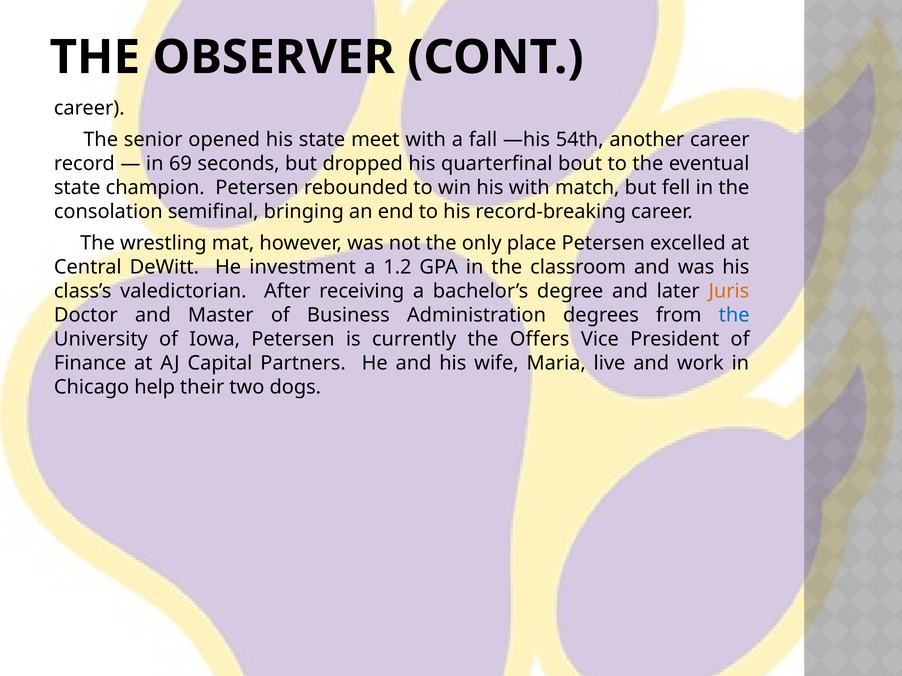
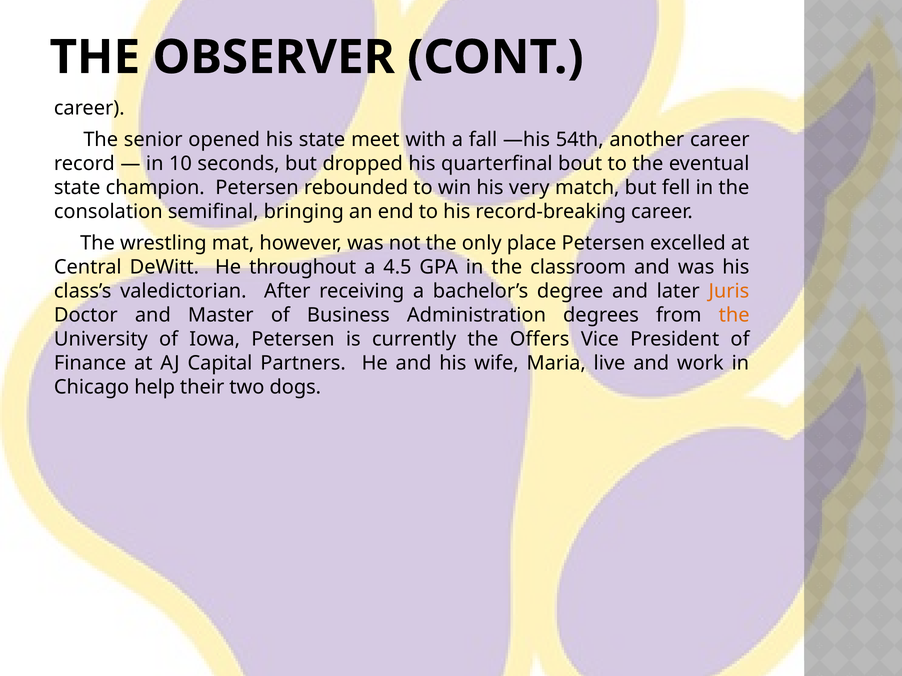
69: 69 -> 10
his with: with -> very
investment: investment -> throughout
1.2: 1.2 -> 4.5
the at (734, 315) colour: blue -> orange
